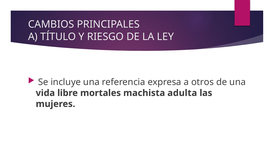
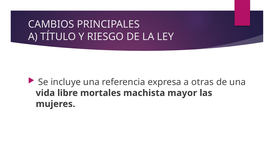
otros: otros -> otras
adulta: adulta -> mayor
